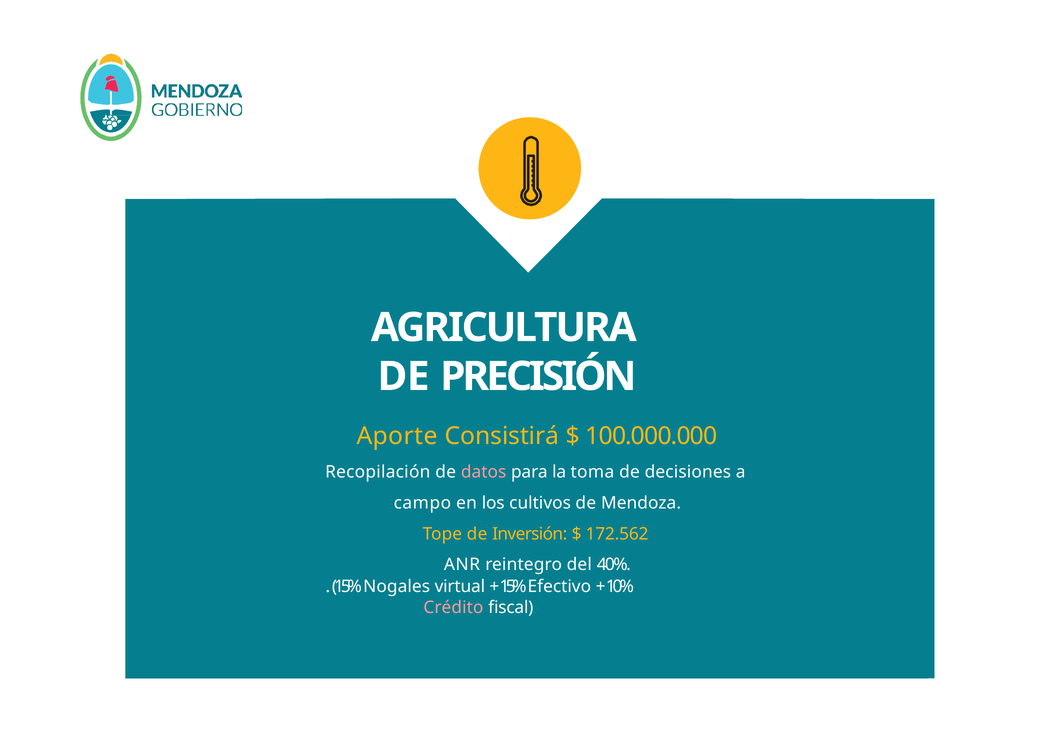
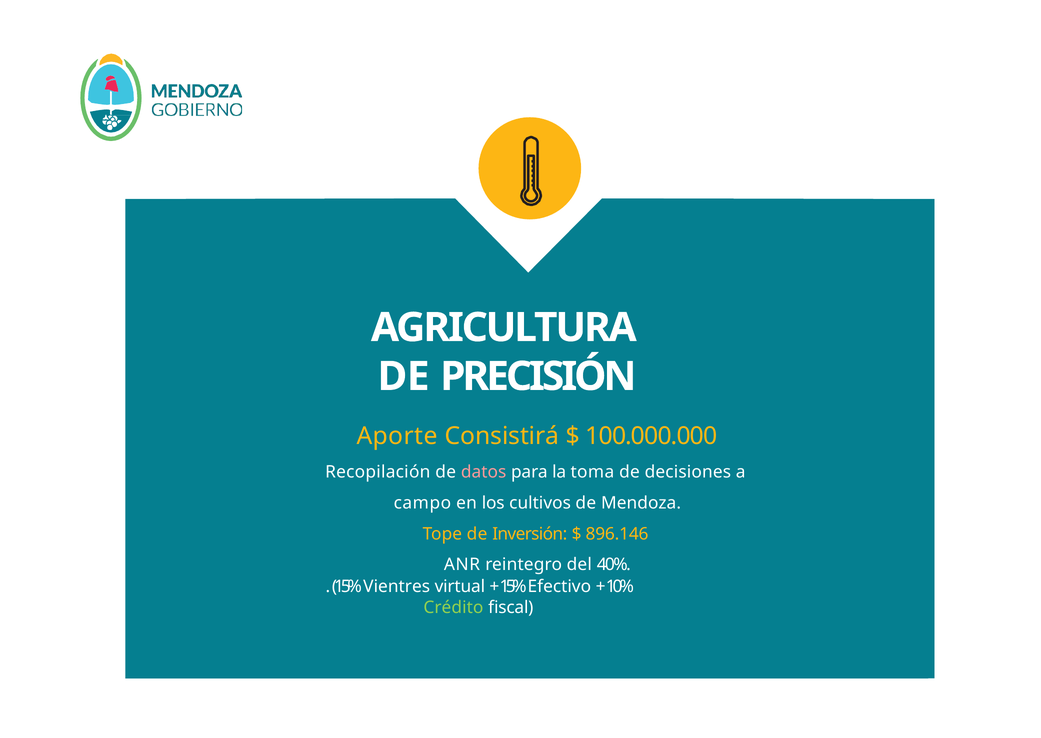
172.562: 172.562 -> 896.146
Nogales: Nogales -> Vientres
Crédito colour: pink -> light green
